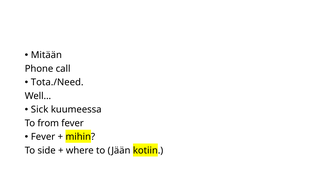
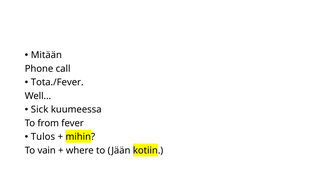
Tota./Need: Tota./Need -> Tota./Fever
Fever at (43, 137): Fever -> Tulos
side: side -> vain
